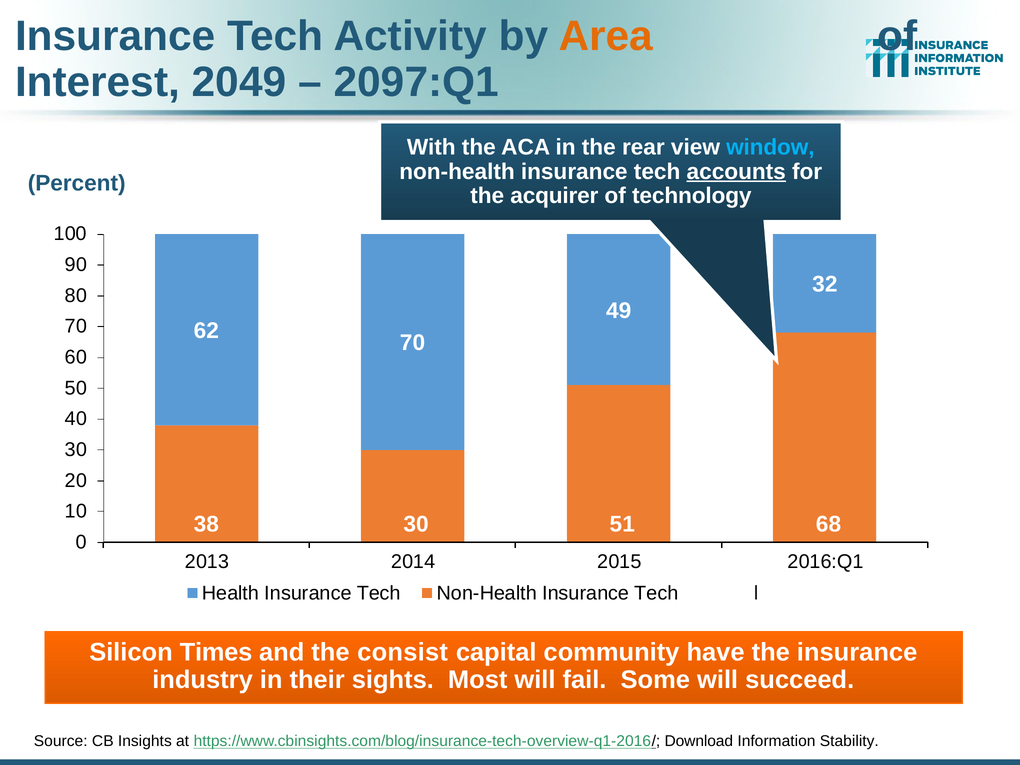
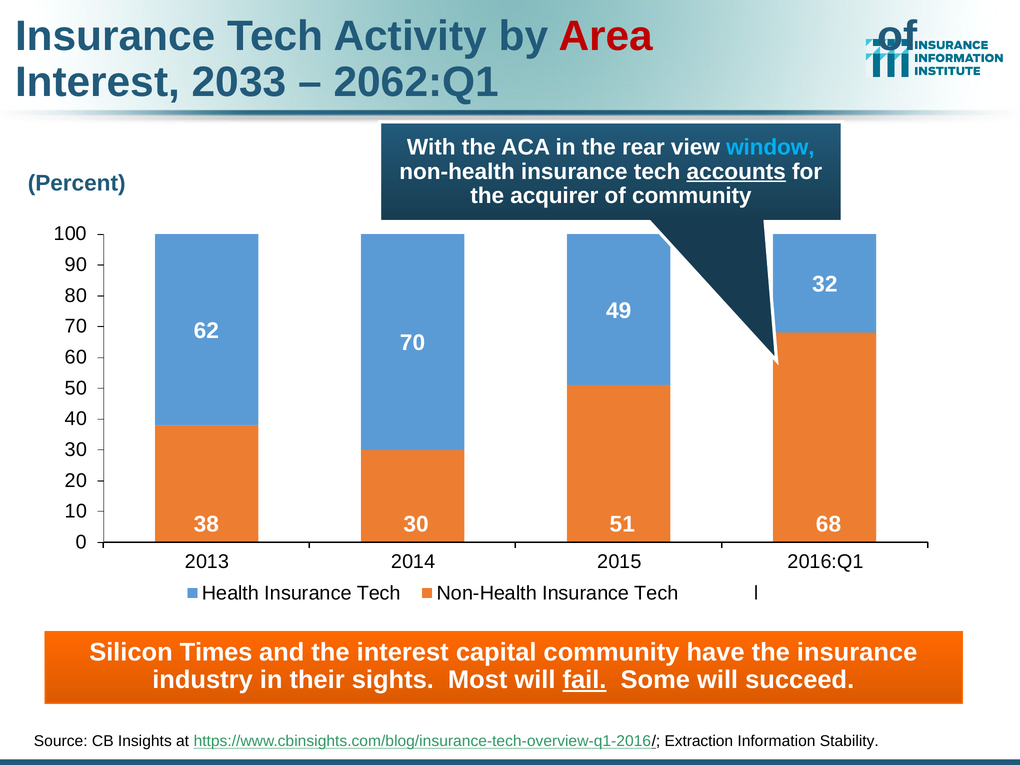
Area colour: orange -> red
2049: 2049 -> 2033
2097:Q1: 2097:Q1 -> 2062:Q1
of technology: technology -> community
the consist: consist -> interest
fail underline: none -> present
Download: Download -> Extraction
